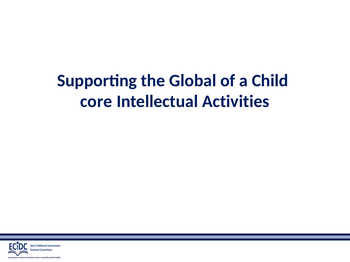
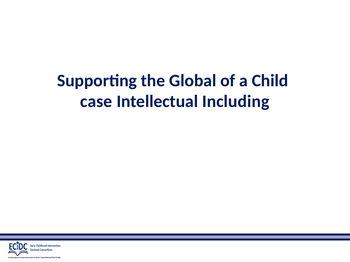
core: core -> case
Activities: Activities -> Including
